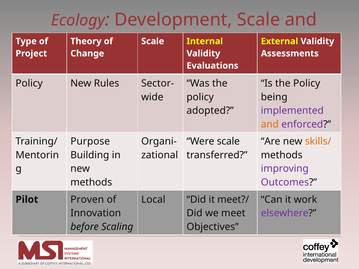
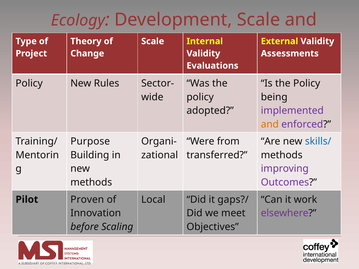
Were scale: scale -> from
skills/ colour: orange -> blue
meet?/: meet?/ -> gaps?/
